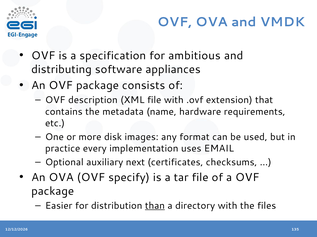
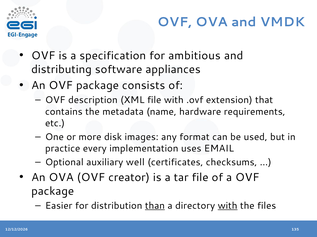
next: next -> well
specify: specify -> creator
with at (228, 206) underline: none -> present
